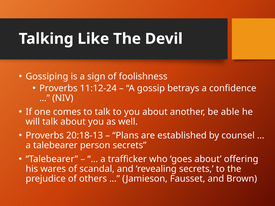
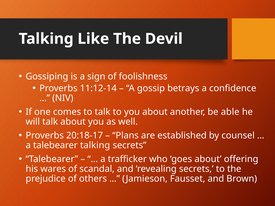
11:12-24: 11:12-24 -> 11:12-14
20:18-13: 20:18-13 -> 20:18-17
talebearer person: person -> talking
